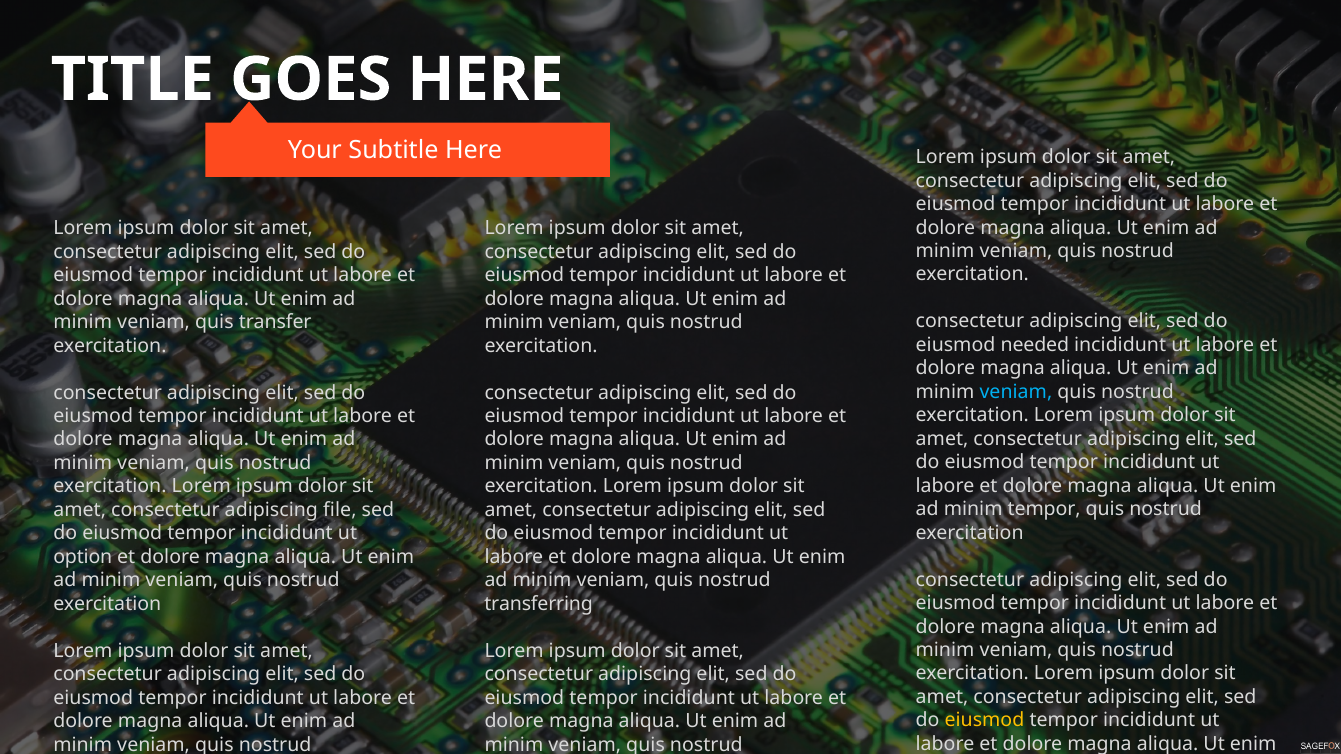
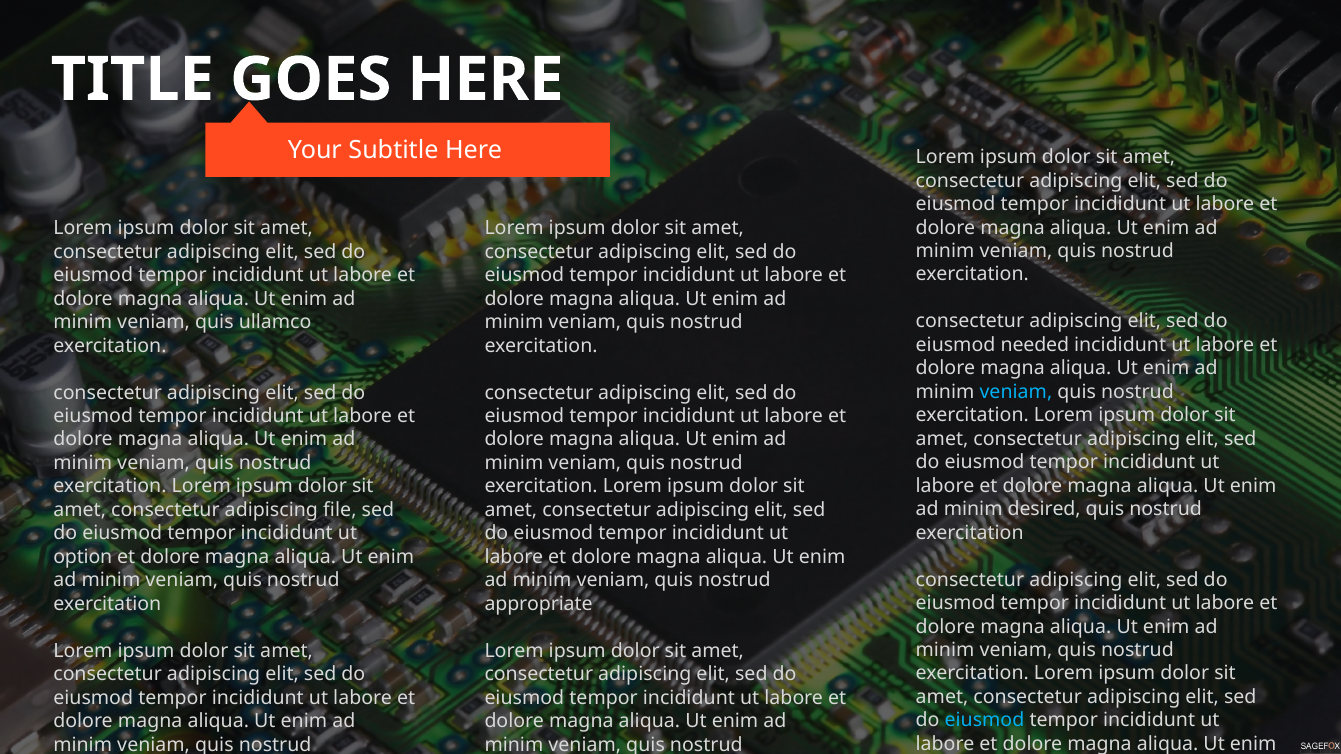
transfer: transfer -> ullamco
minim tempor: tempor -> desired
transferring: transferring -> appropriate
eiusmod at (984, 721) colour: yellow -> light blue
